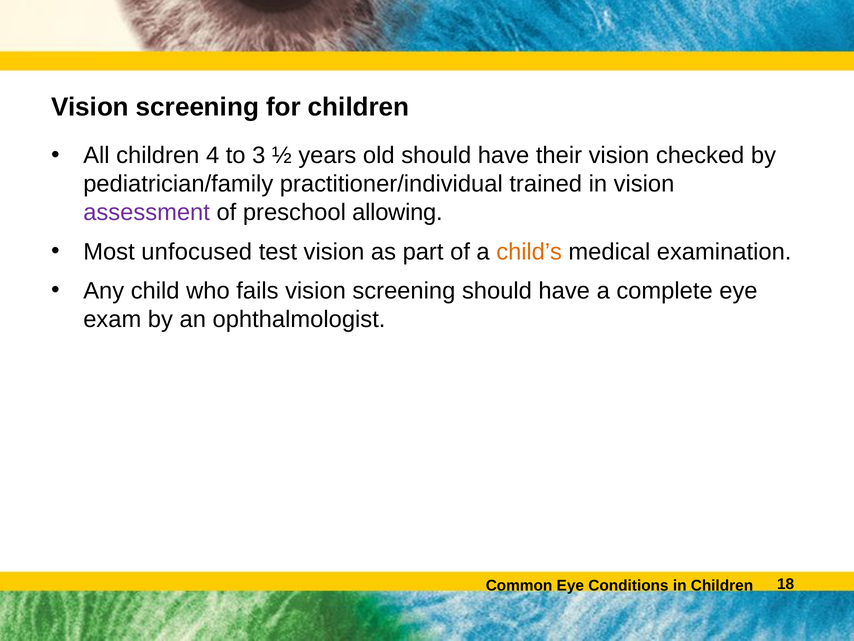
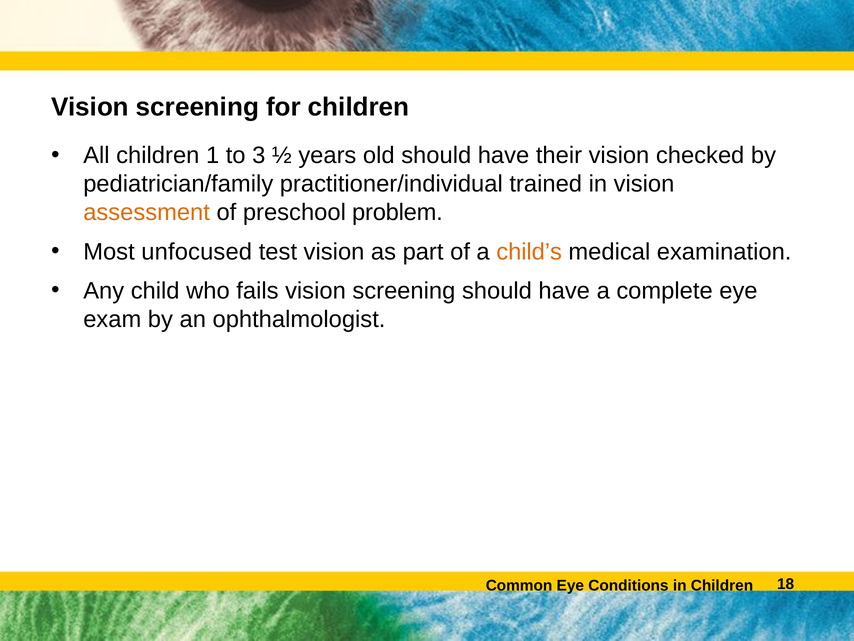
4: 4 -> 1
assessment colour: purple -> orange
allowing: allowing -> problem
